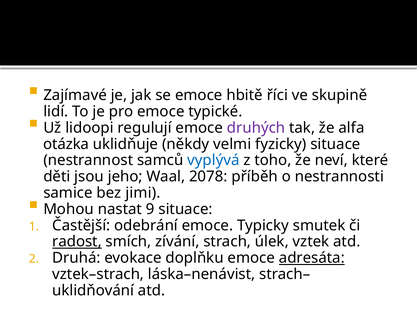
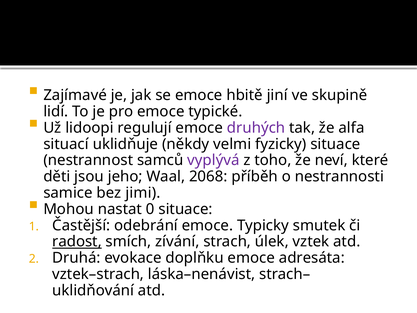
říci: říci -> jiní
otázka: otázka -> situací
vyplývá colour: blue -> purple
2078: 2078 -> 2068
9: 9 -> 0
adresáta underline: present -> none
